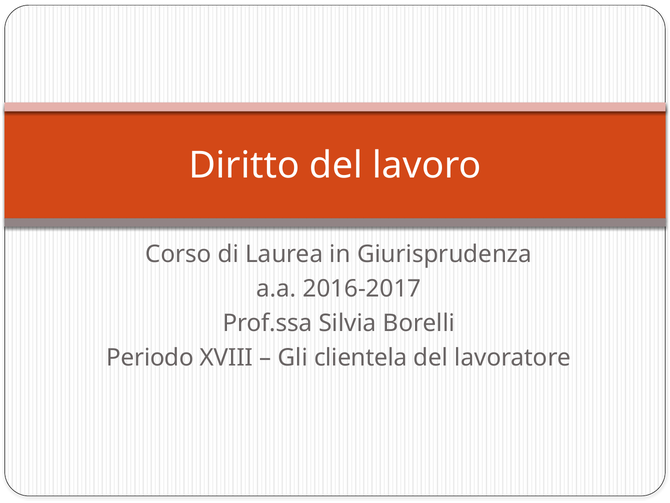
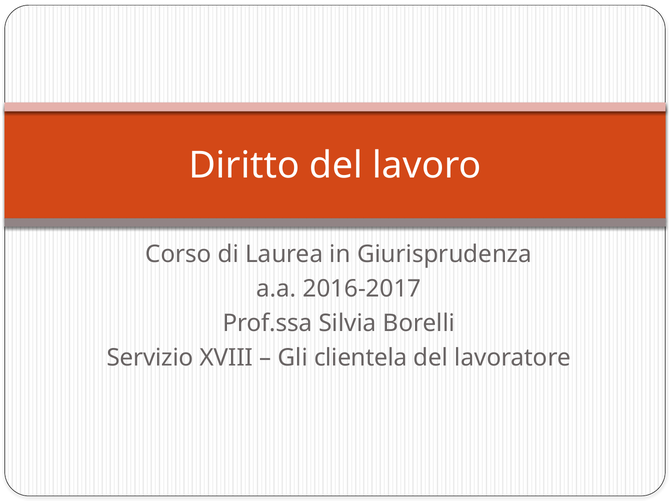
Periodo: Periodo -> Servizio
